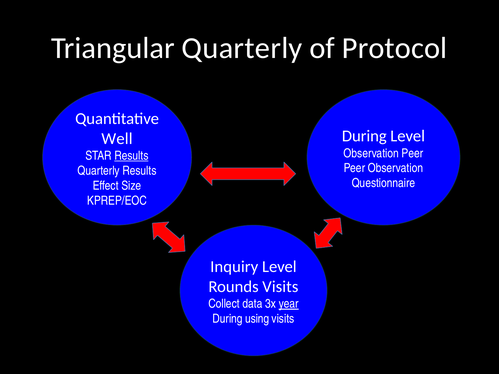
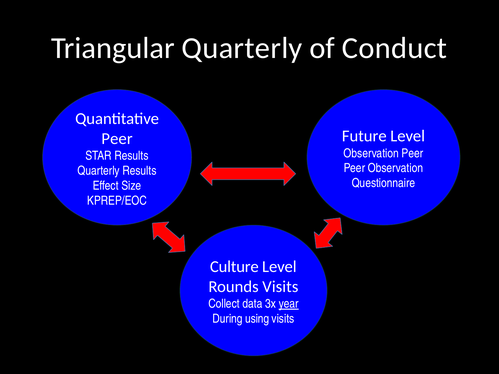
Protocol: Protocol -> Conduct
During at (364, 136): During -> Future
Well at (117, 139): Well -> Peer
Results at (131, 156) underline: present -> none
Inquiry: Inquiry -> Culture
